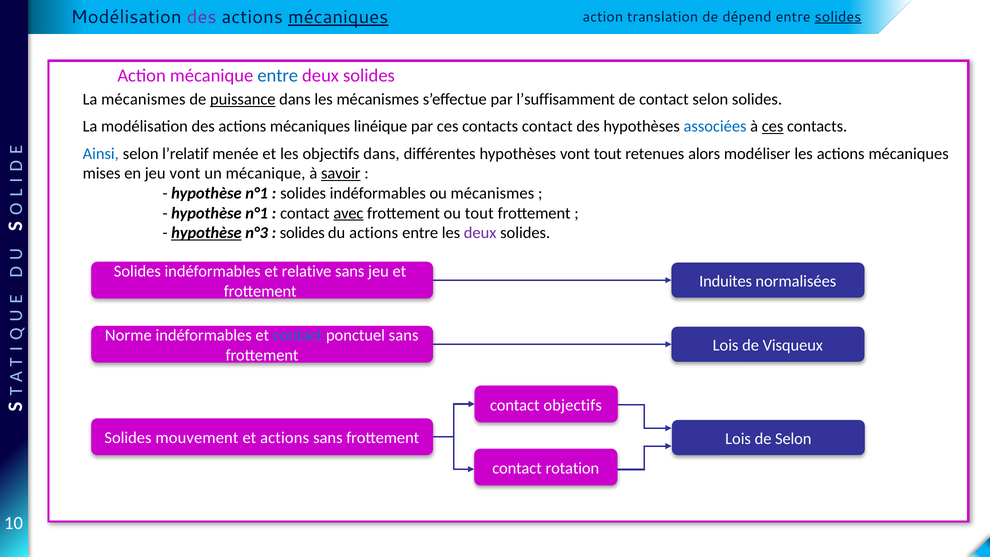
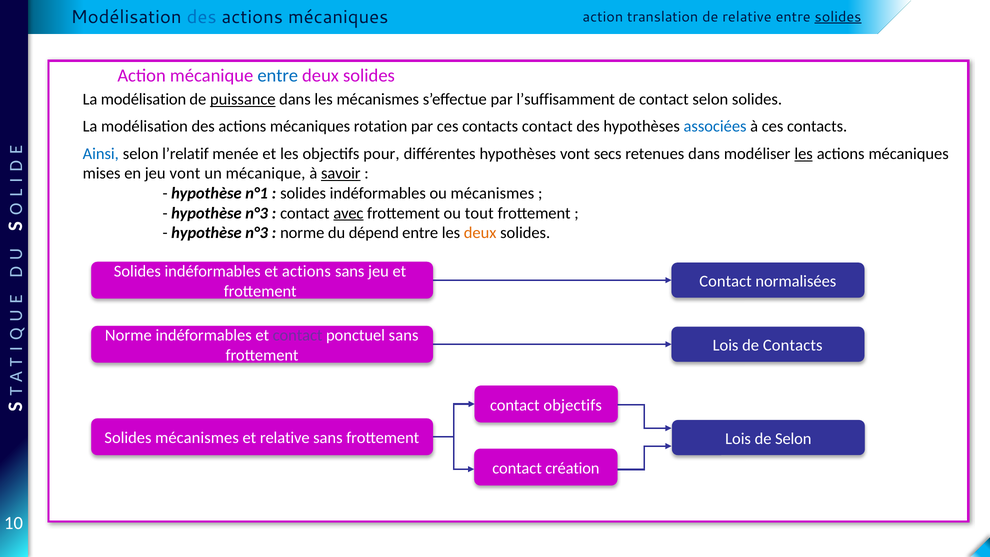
des at (202, 17) colour: purple -> blue
mécaniques at (338, 17) underline: present -> none
de dépend: dépend -> relative
mécanismes at (143, 99): mécanismes -> modélisation
linéique: linéique -> rotation
ces at (773, 126) underline: present -> none
objectifs dans: dans -> pour
vont tout: tout -> secs
retenues alors: alors -> dans
les at (804, 154) underline: none -> present
n°1 at (257, 213): n°1 -> n°3
hypothèse at (206, 233) underline: present -> none
solides at (302, 233): solides -> norme
du actions: actions -> dépend
deux at (480, 233) colour: purple -> orange
et relative: relative -> actions
Induites at (726, 281): Induites -> Contact
contact at (298, 335) colour: blue -> purple
de Visqueux: Visqueux -> Contacts
Solides mouvement: mouvement -> mécanismes
et actions: actions -> relative
rotation: rotation -> création
